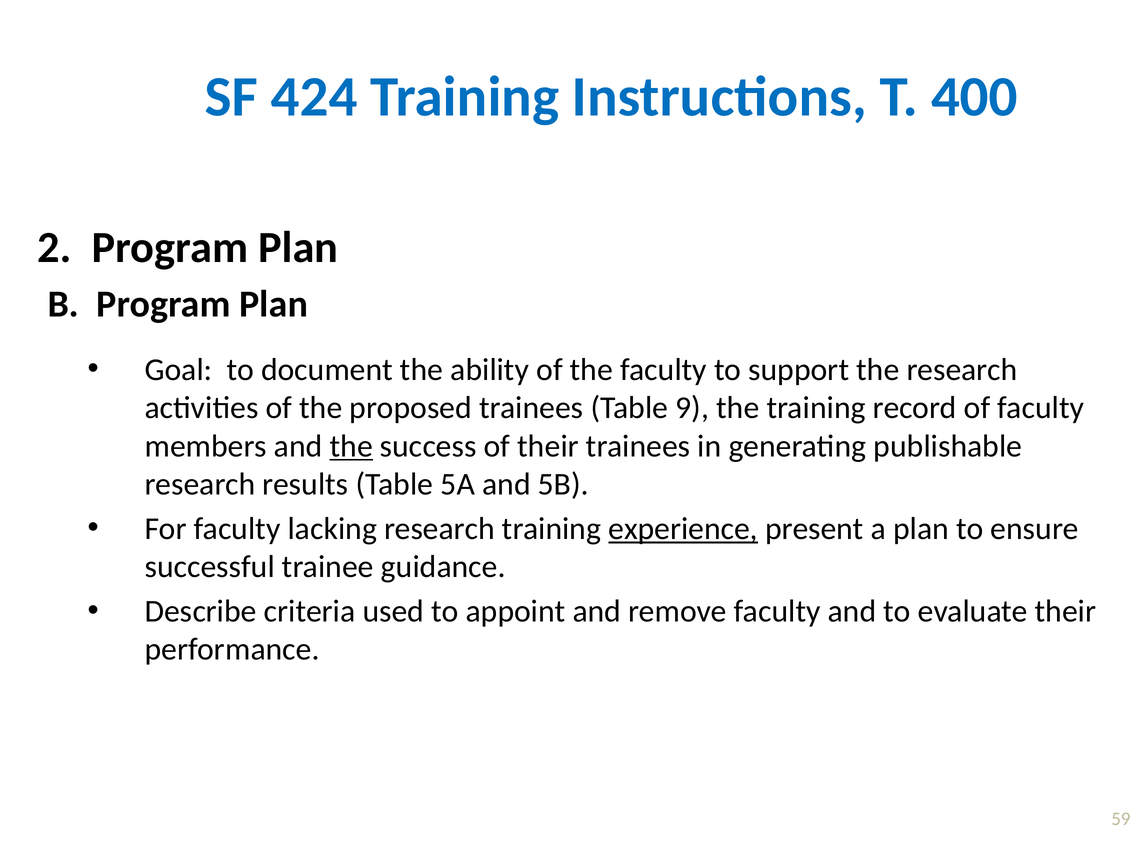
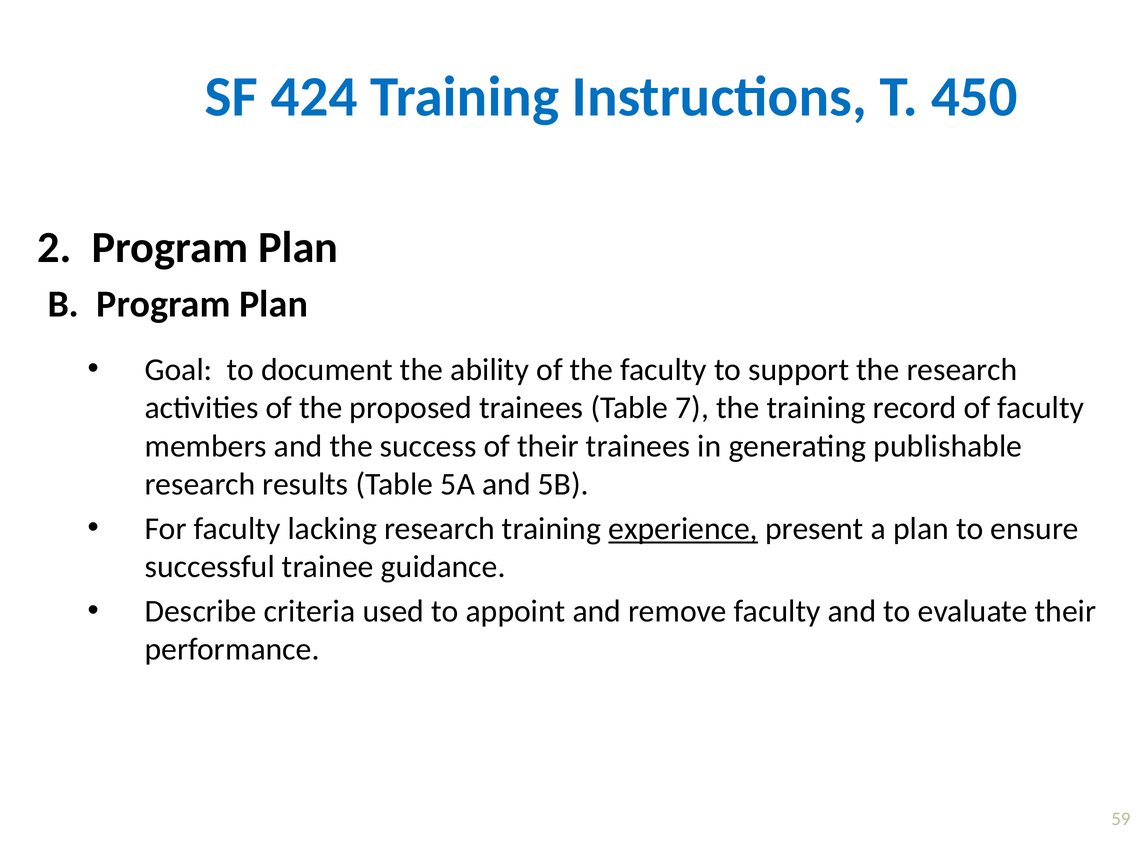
400: 400 -> 450
9: 9 -> 7
the at (351, 446) underline: present -> none
